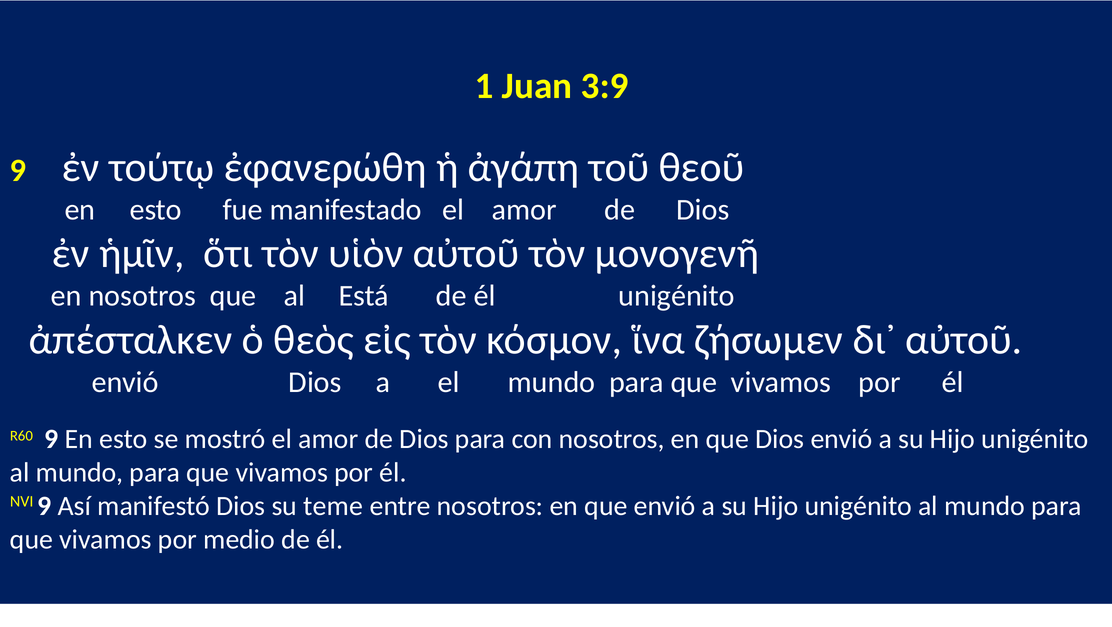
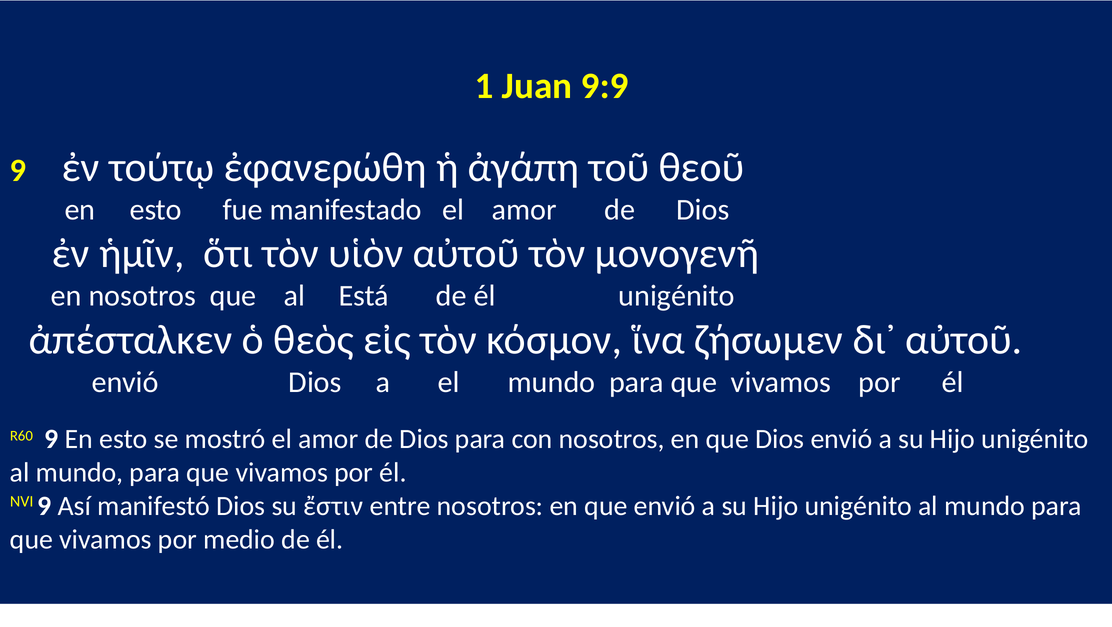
3:9: 3:9 -> 9:9
teme: teme -> ἔστιν
